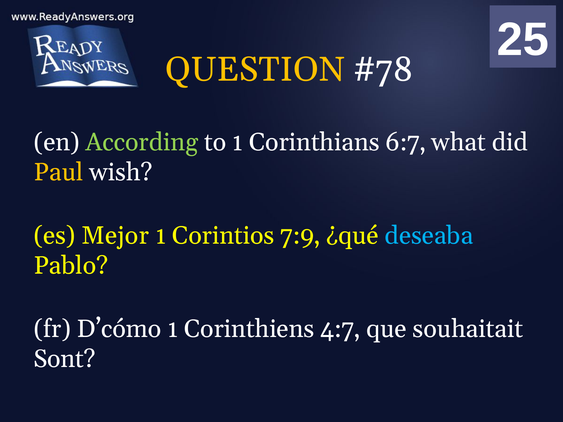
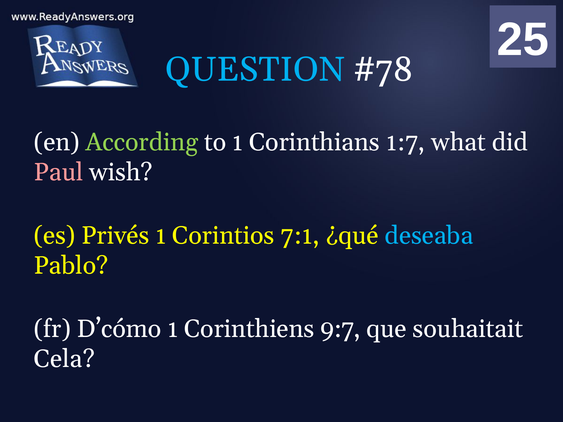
QUESTION colour: yellow -> light blue
6:7: 6:7 -> 1:7
Paul colour: yellow -> pink
Mejor: Mejor -> Privés
7:9: 7:9 -> 7:1
4:7: 4:7 -> 9:7
Sont: Sont -> Cela
